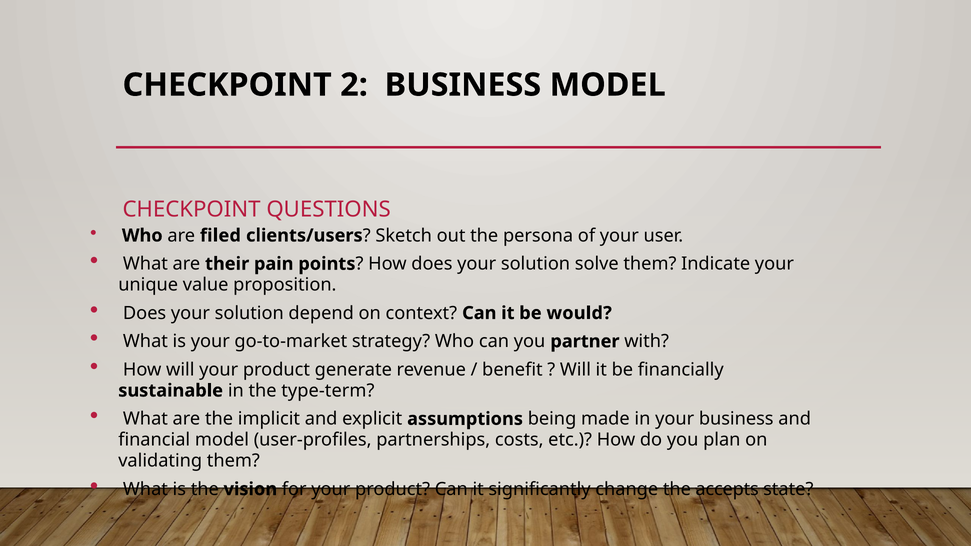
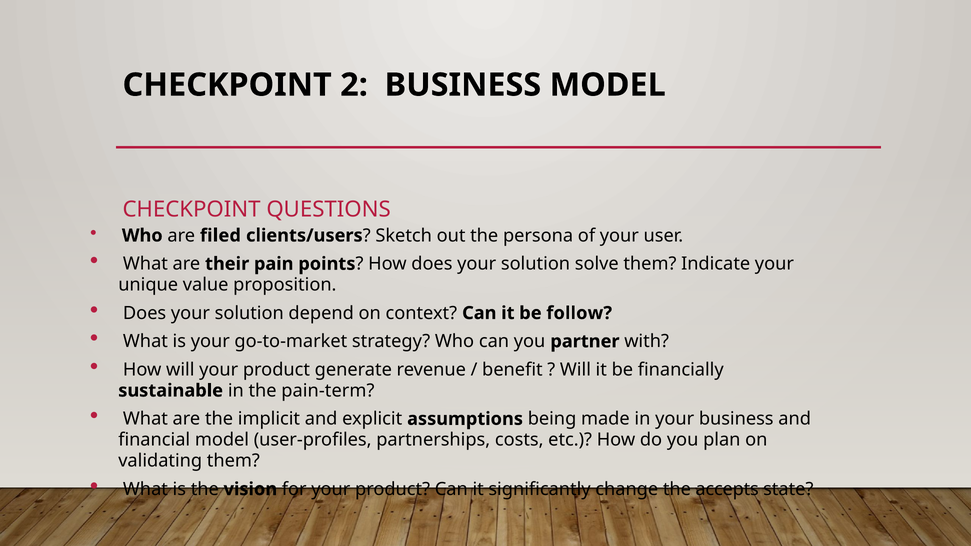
would: would -> follow
type-term: type-term -> pain-term
